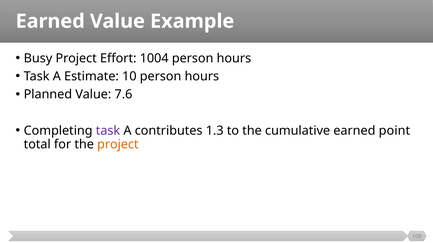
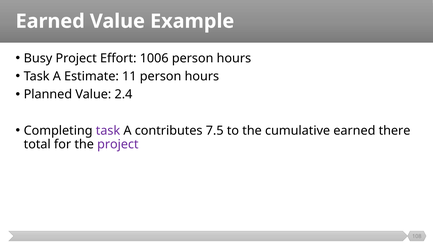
1004: 1004 -> 1006
10: 10 -> 11
7.6: 7.6 -> 2.4
1.3: 1.3 -> 7.5
point: point -> there
project at (118, 145) colour: orange -> purple
